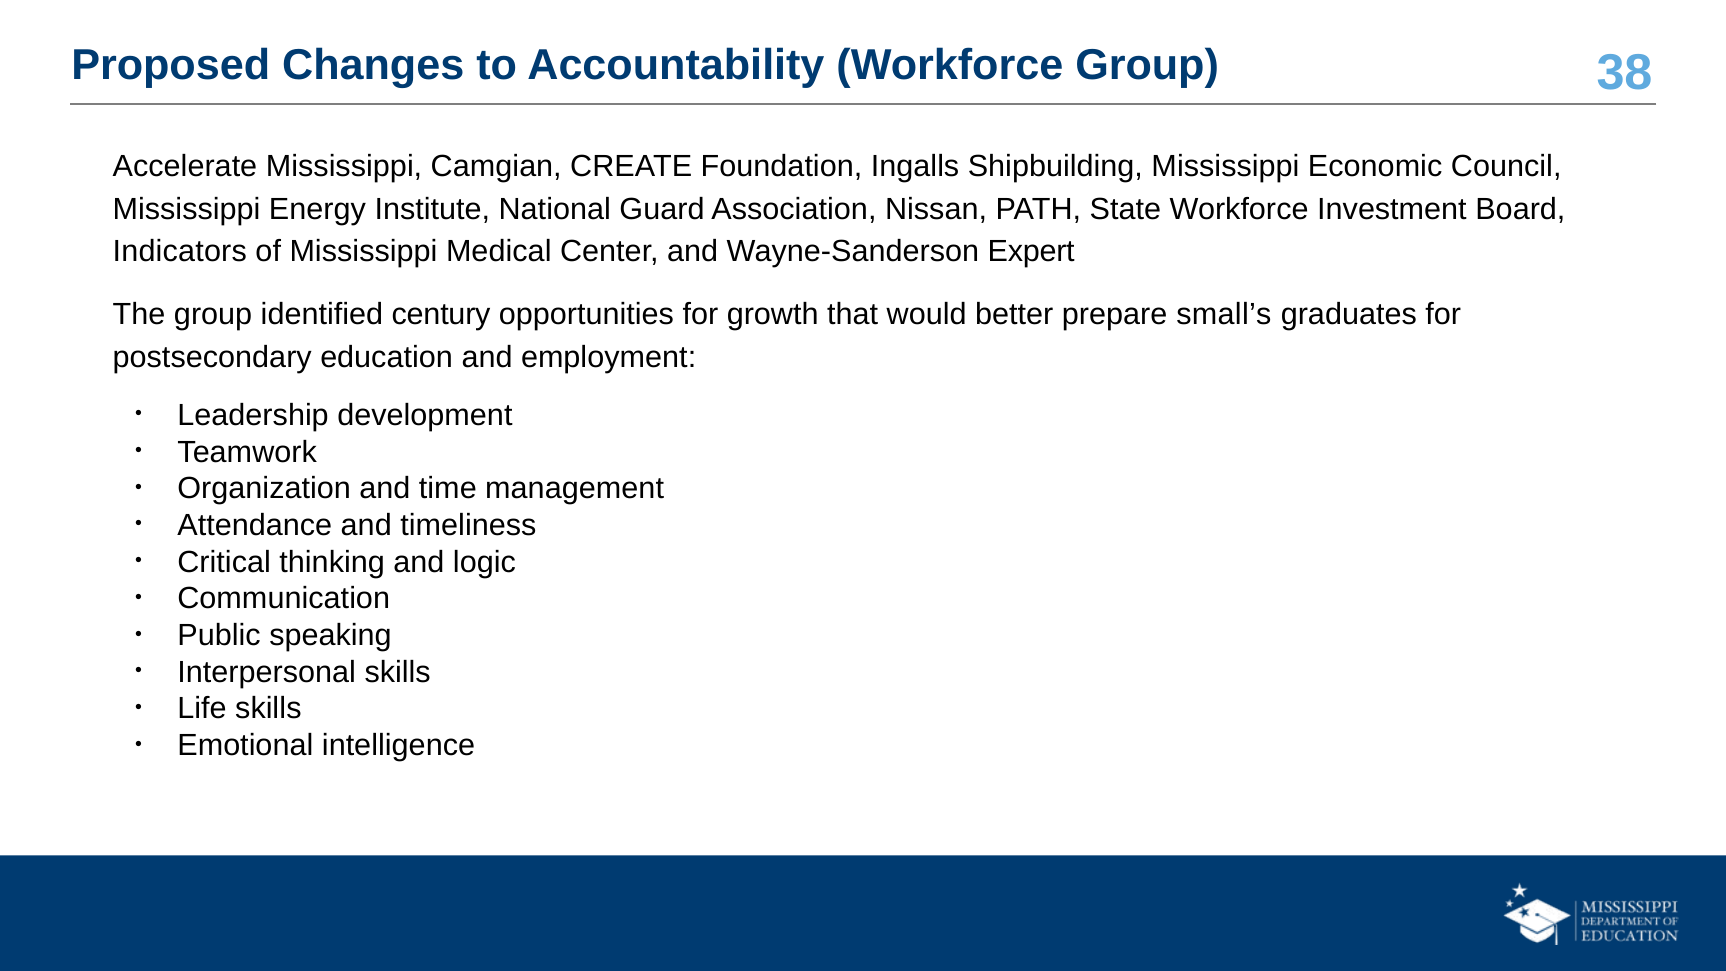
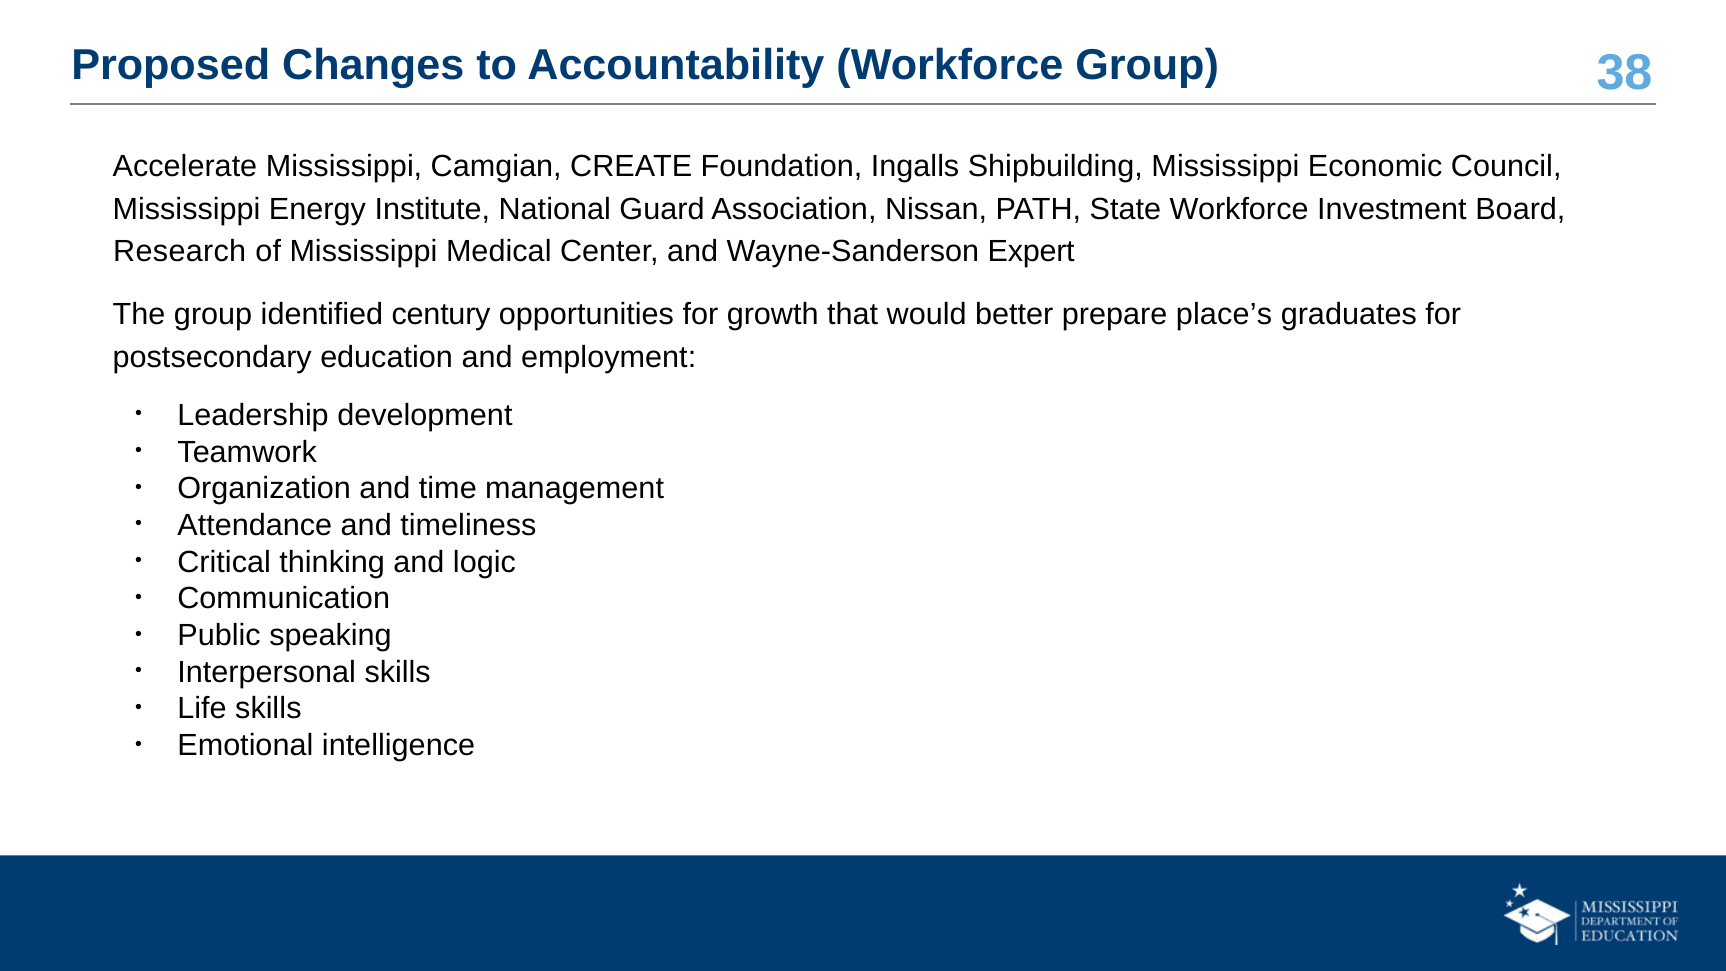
Indicators: Indicators -> Research
small’s: small’s -> place’s
